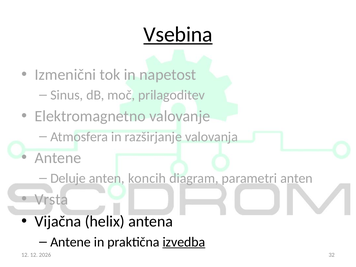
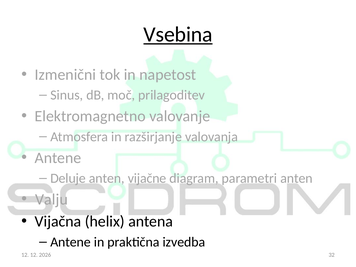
koncih: koncih -> vijačne
Vrsta: Vrsta -> Valju
izvedba underline: present -> none
